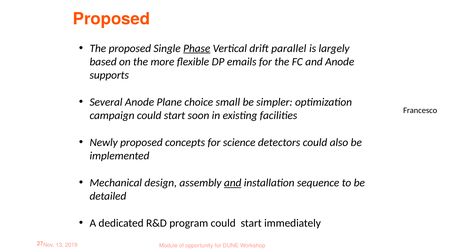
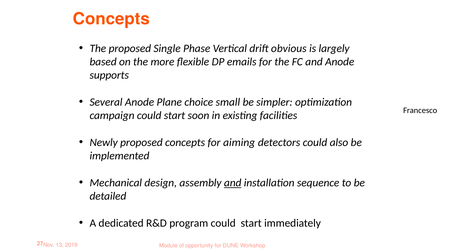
Proposed at (112, 19): Proposed -> Concepts
Phase underline: present -> none
parallel: parallel -> obvious
science: science -> aiming
